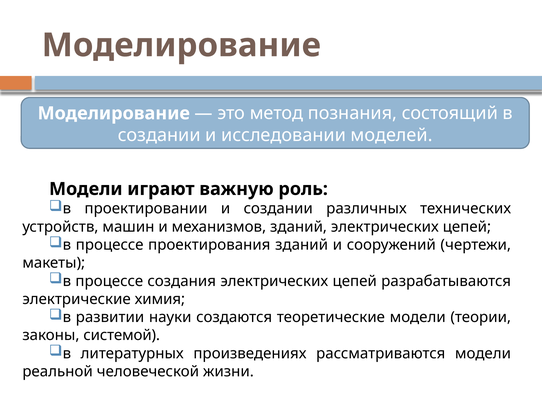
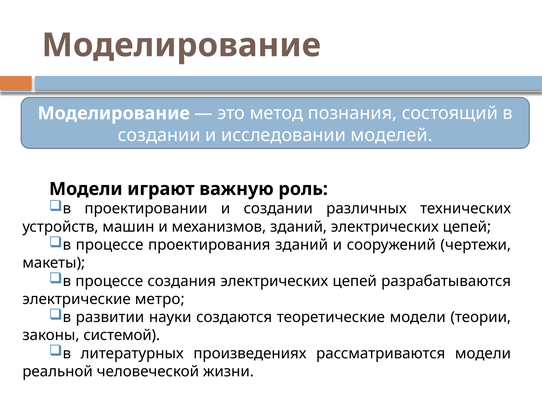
химия: химия -> метро
